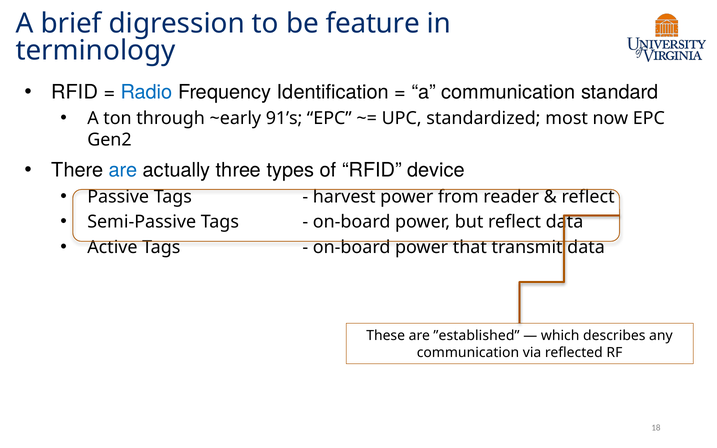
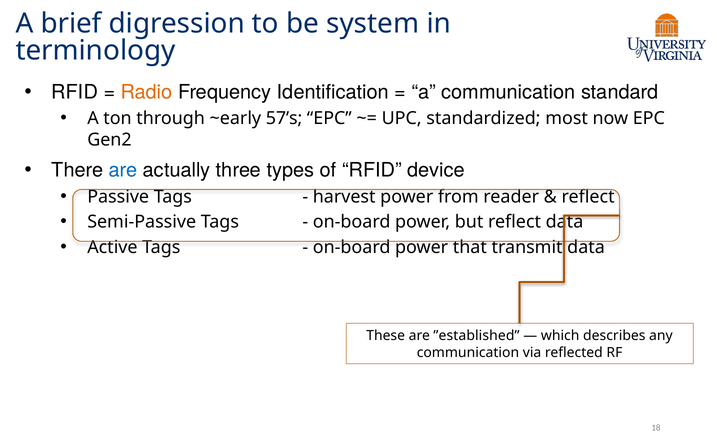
feature: feature -> system
Radio colour: blue -> orange
91’s: 91’s -> 57’s
